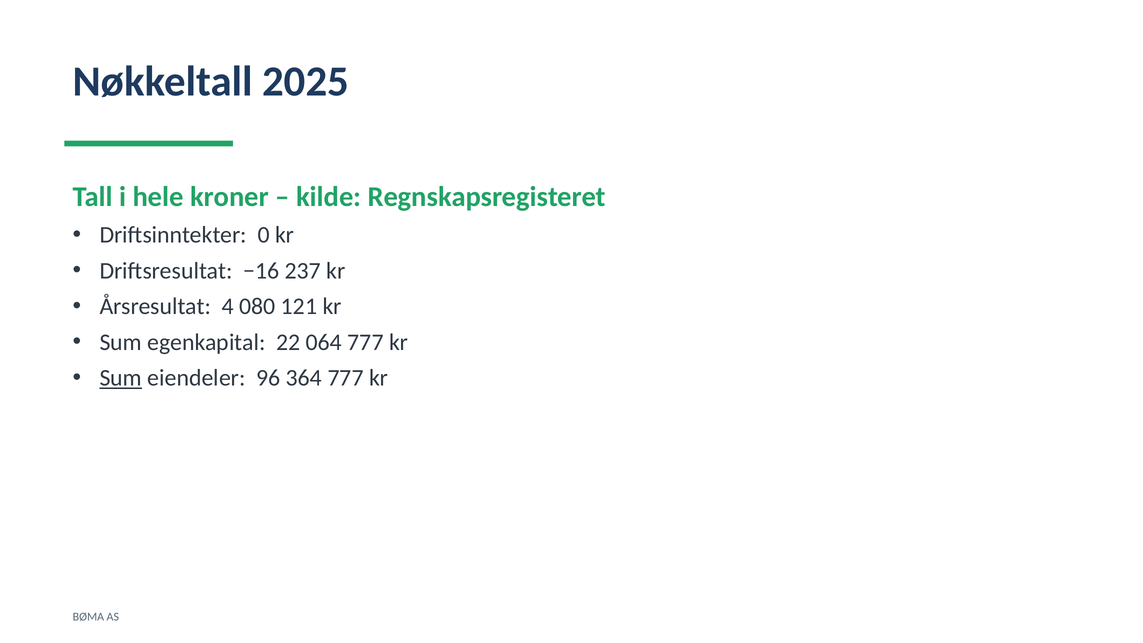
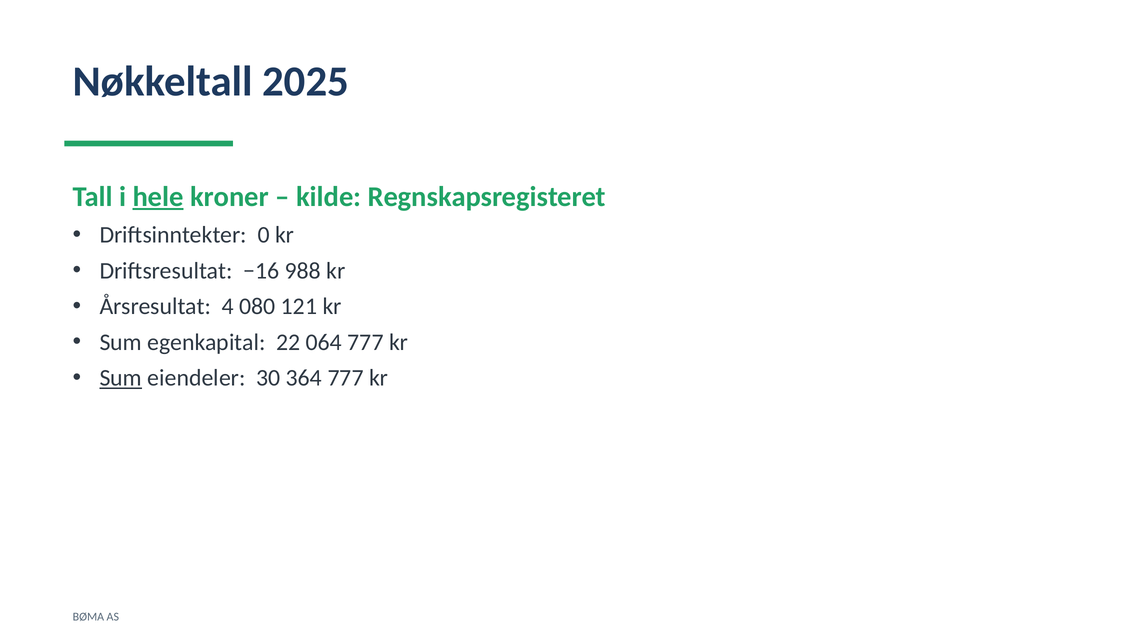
hele underline: none -> present
237: 237 -> 988
96: 96 -> 30
